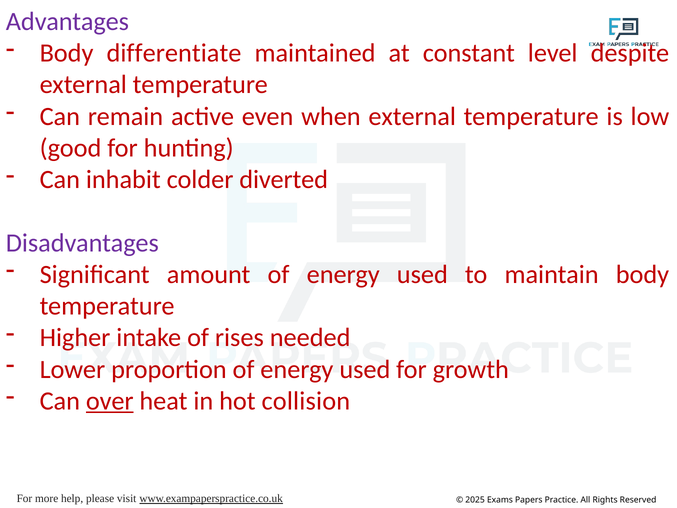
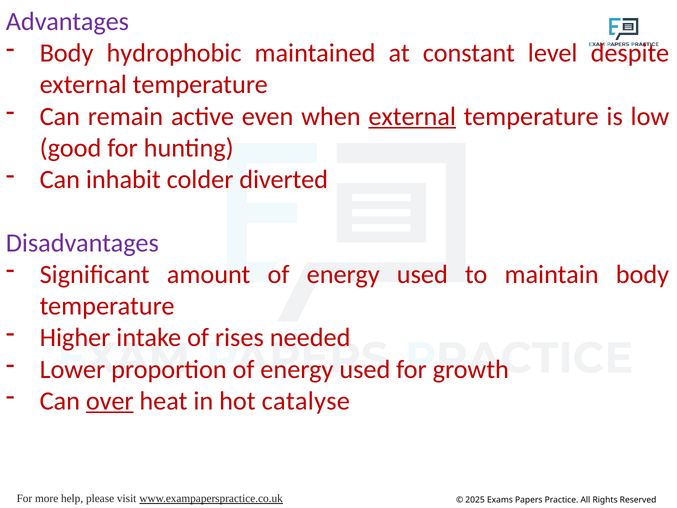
differentiate: differentiate -> hydrophobic
external at (412, 116) underline: none -> present
collision: collision -> catalyse
